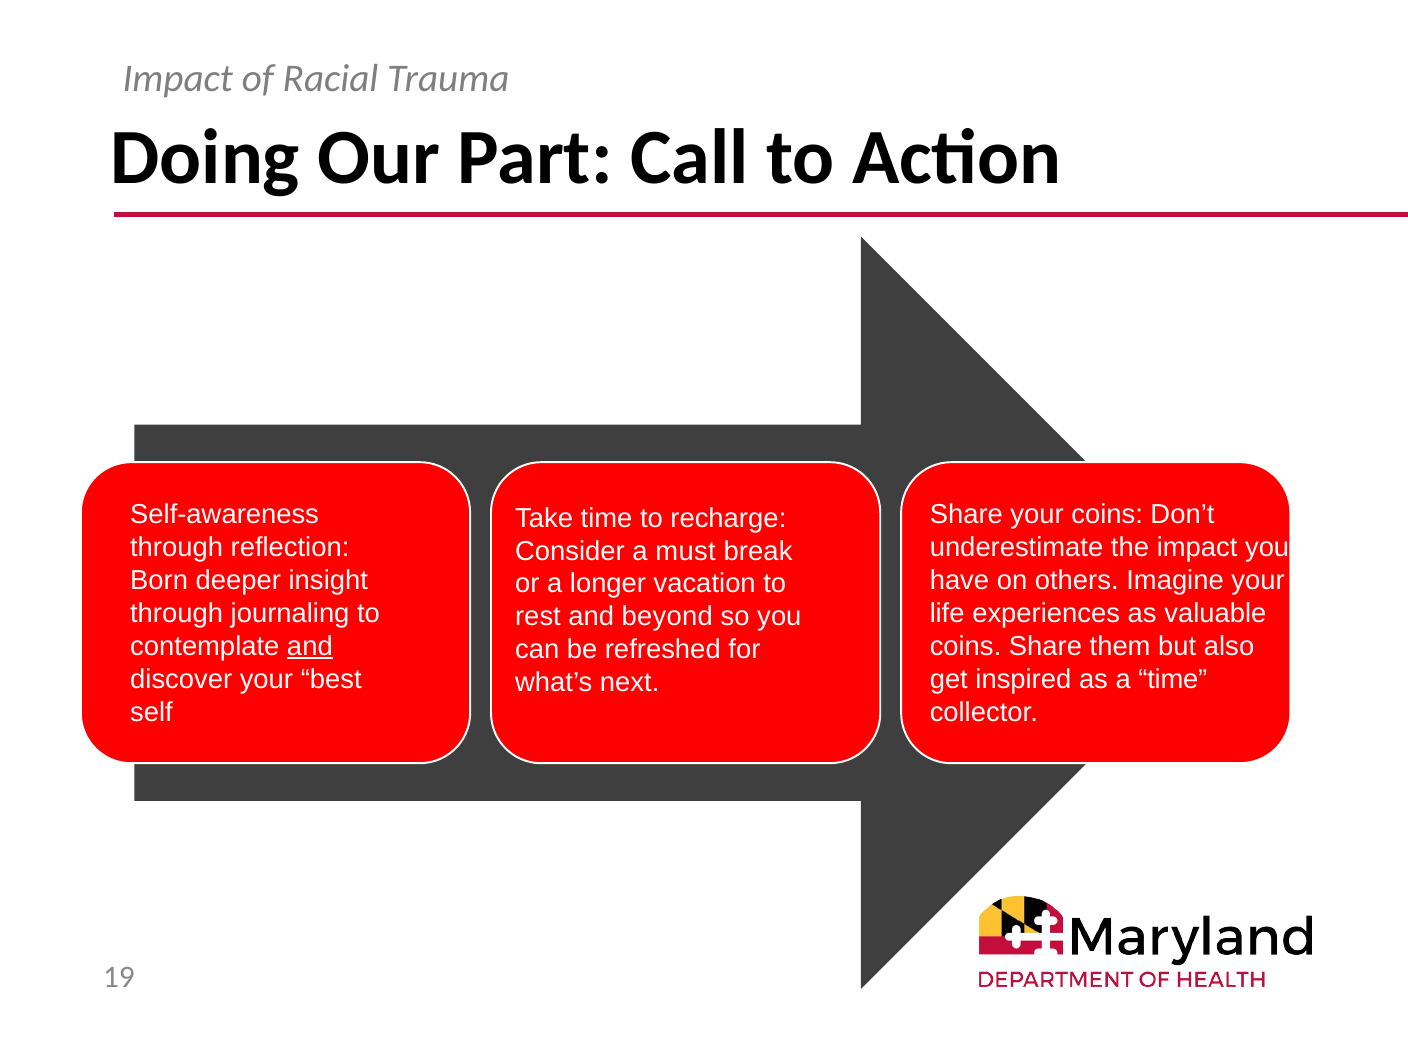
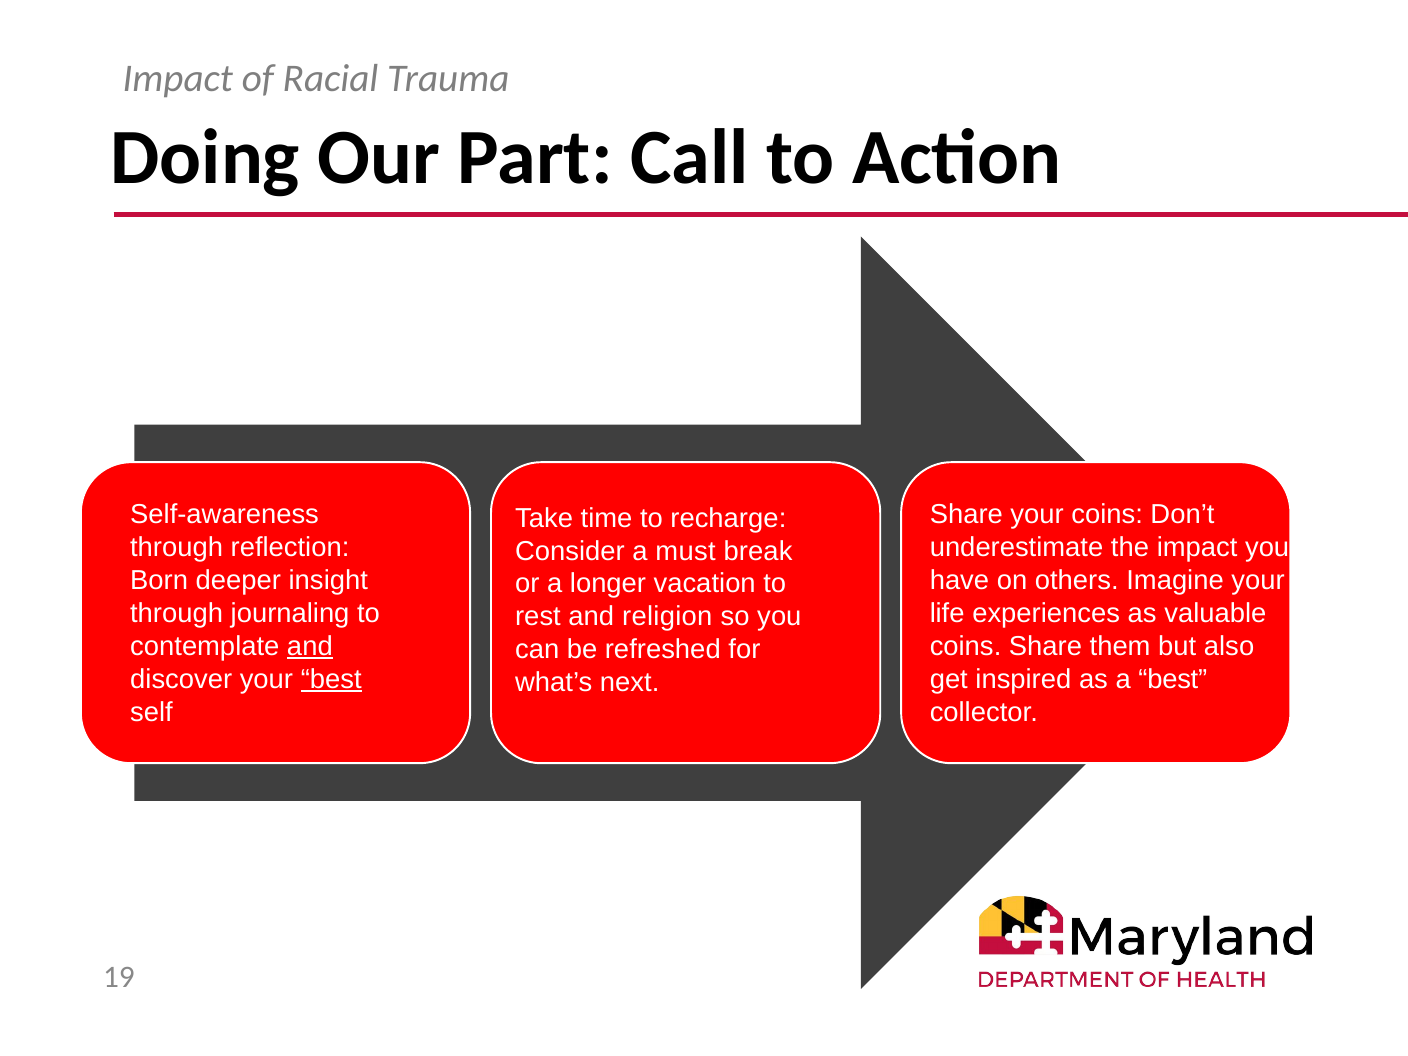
beyond: beyond -> religion
best at (331, 679) underline: none -> present
a time: time -> best
